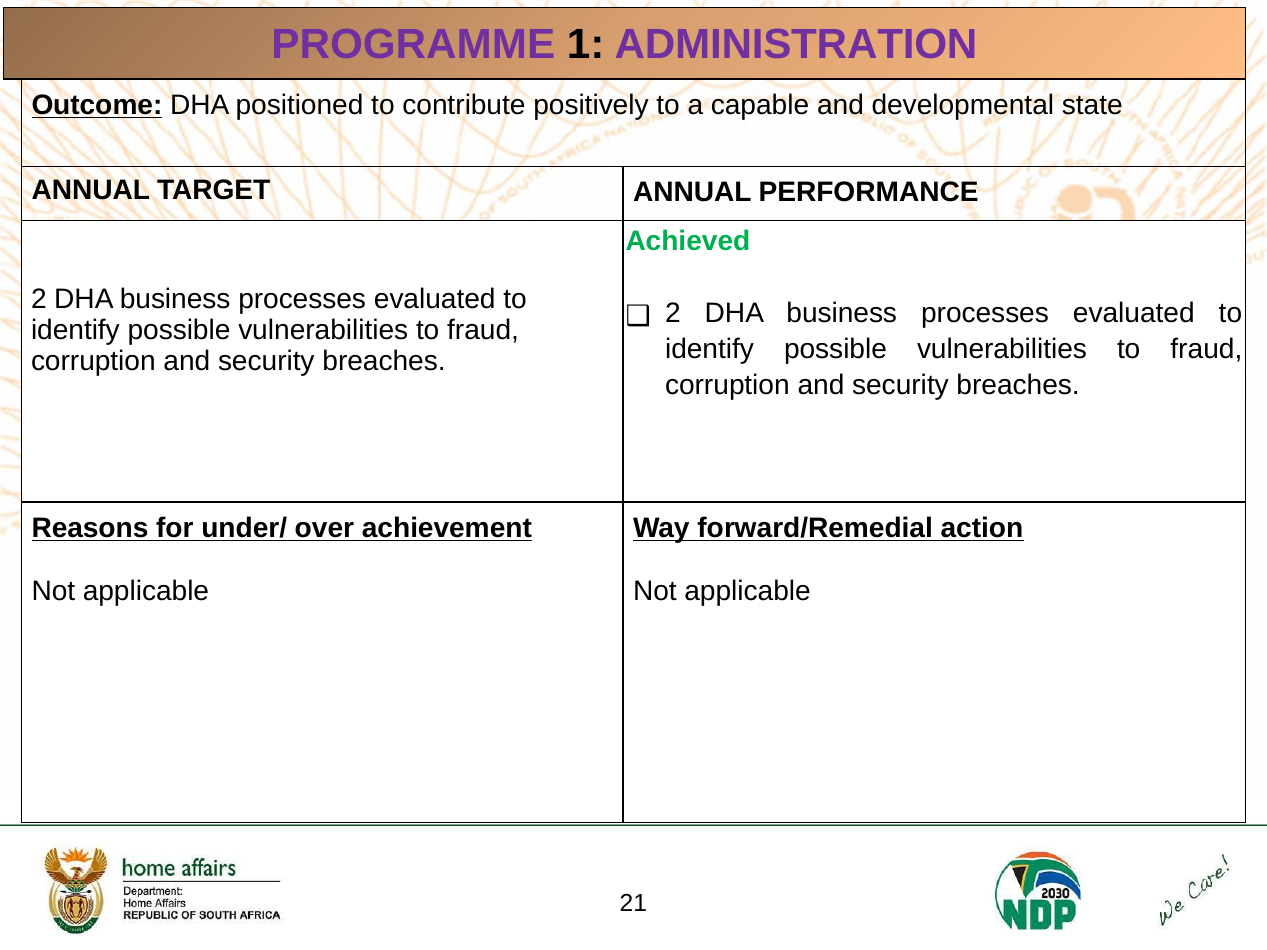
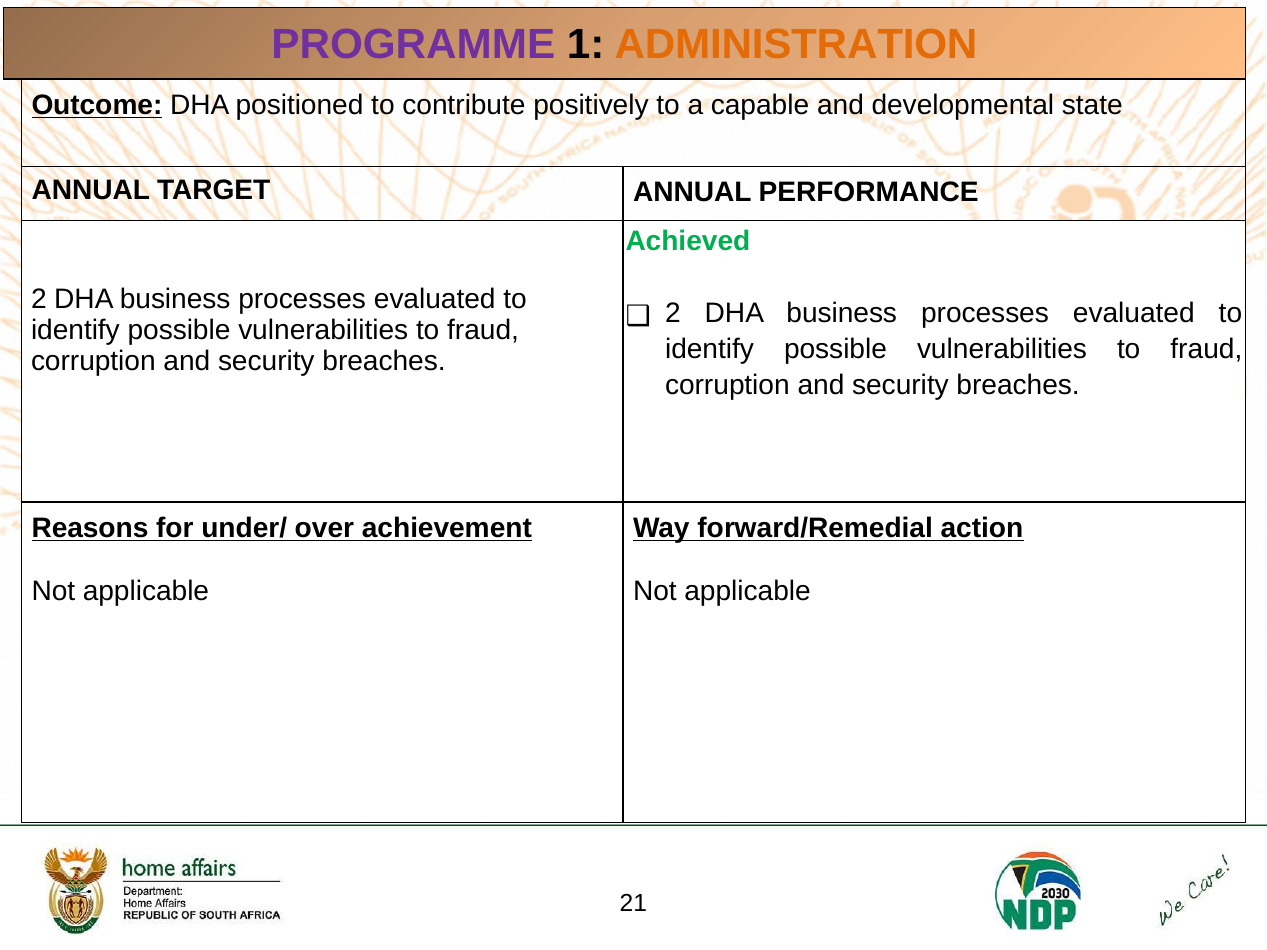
ADMINISTRATION colour: purple -> orange
